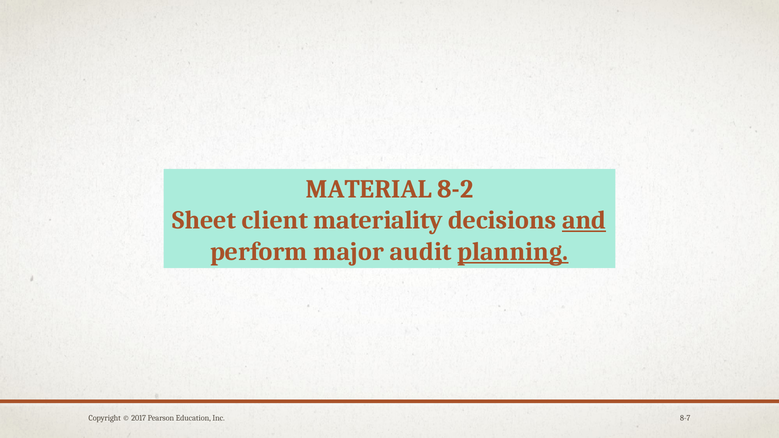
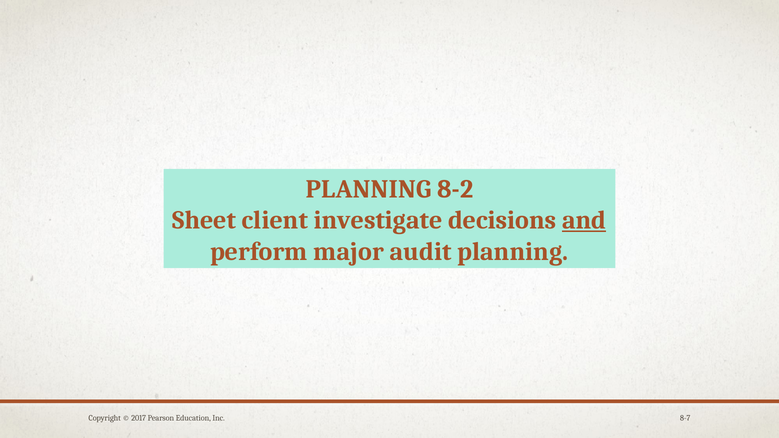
MATERIAL at (369, 189): MATERIAL -> PLANNING
materiality: materiality -> investigate
planning at (513, 252) underline: present -> none
